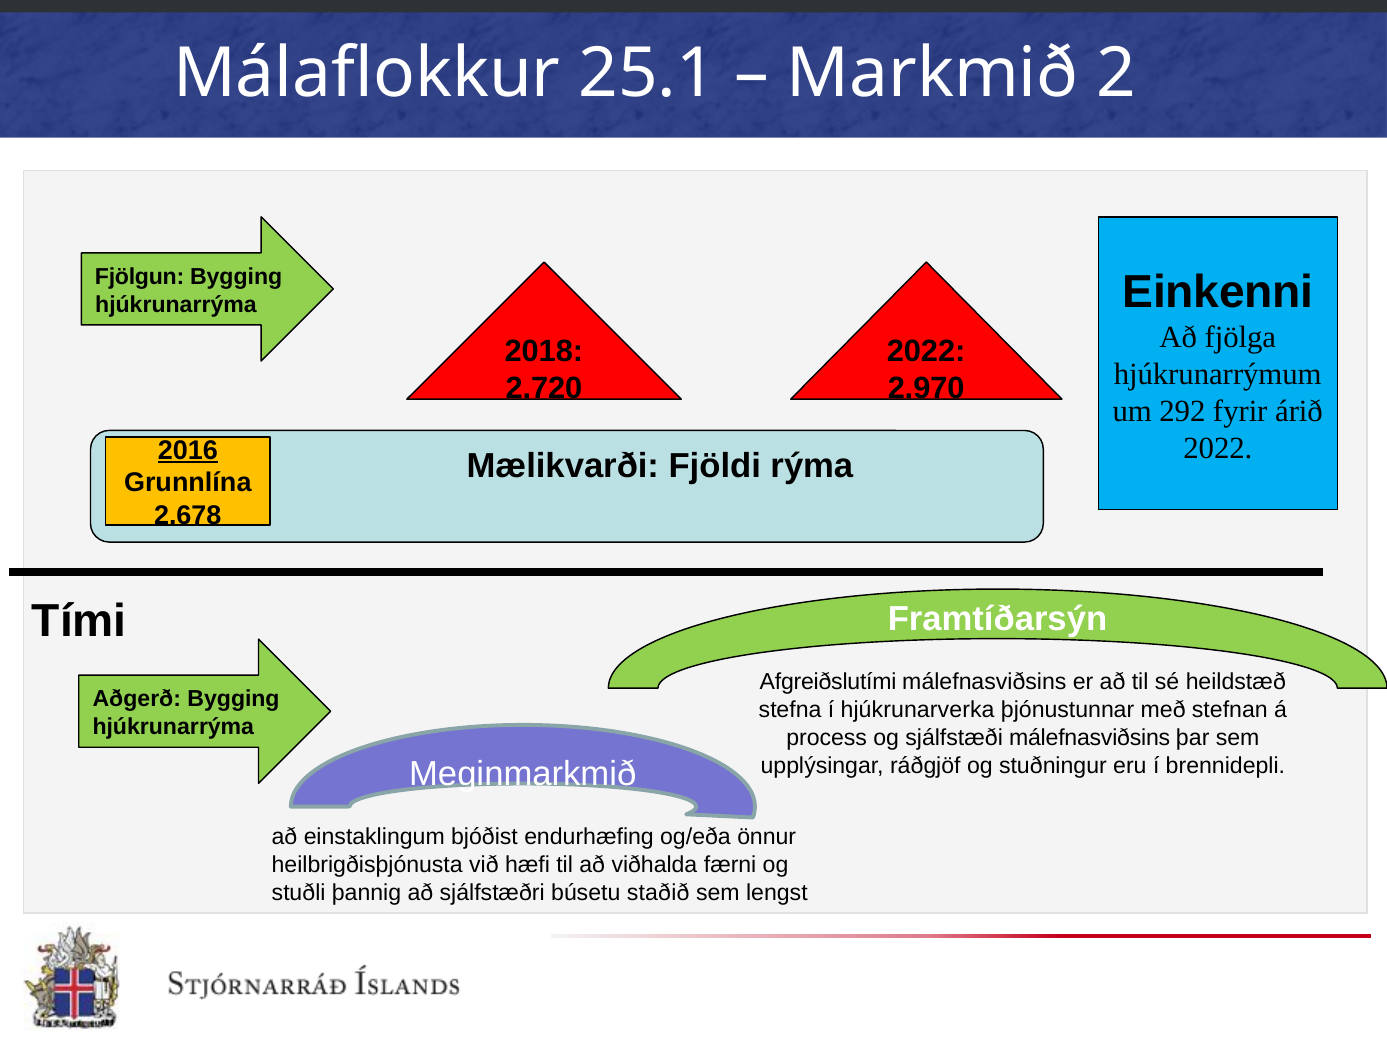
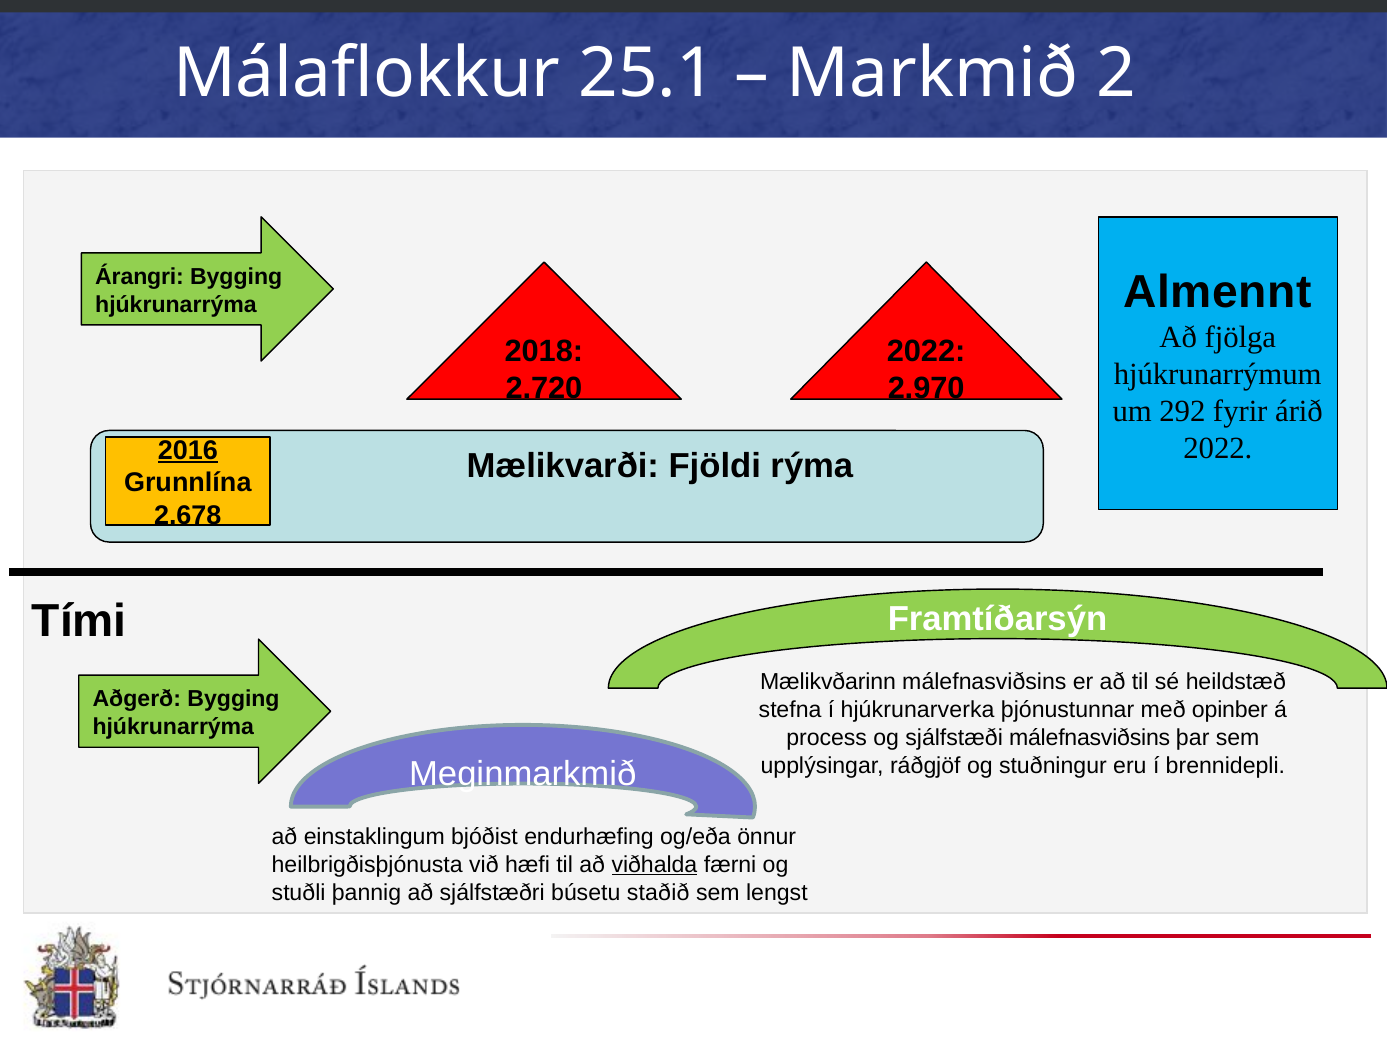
Fjölgun: Fjölgun -> Árangri
Einkenni: Einkenni -> Almennt
Afgreiðslutími: Afgreiðslutími -> Mælikvðarinn
stefnan: stefnan -> opinber
viðhalda underline: none -> present
